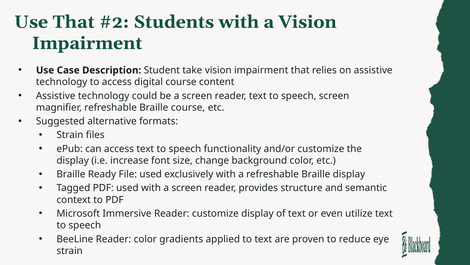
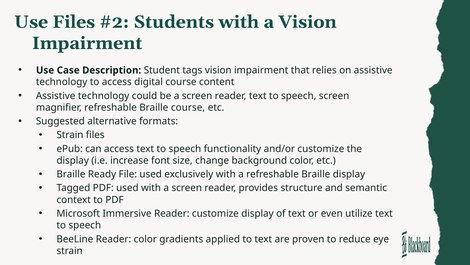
Use That: That -> Files
take: take -> tags
